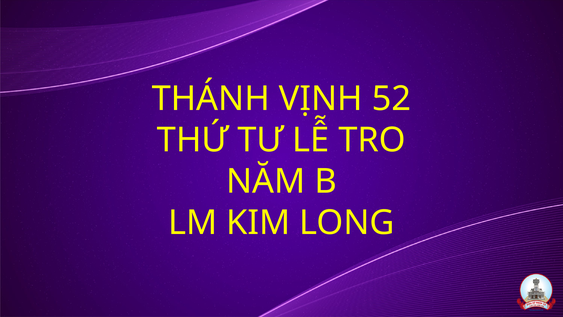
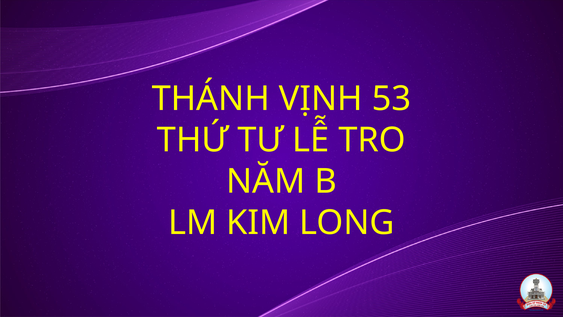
52: 52 -> 53
